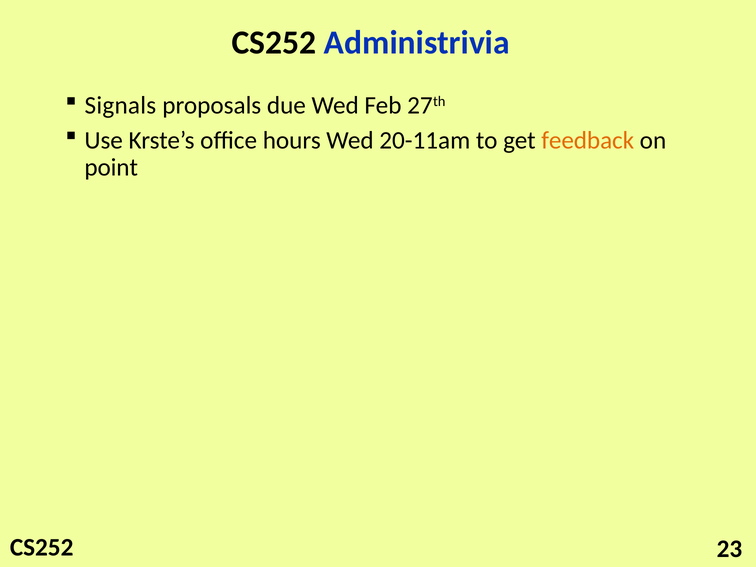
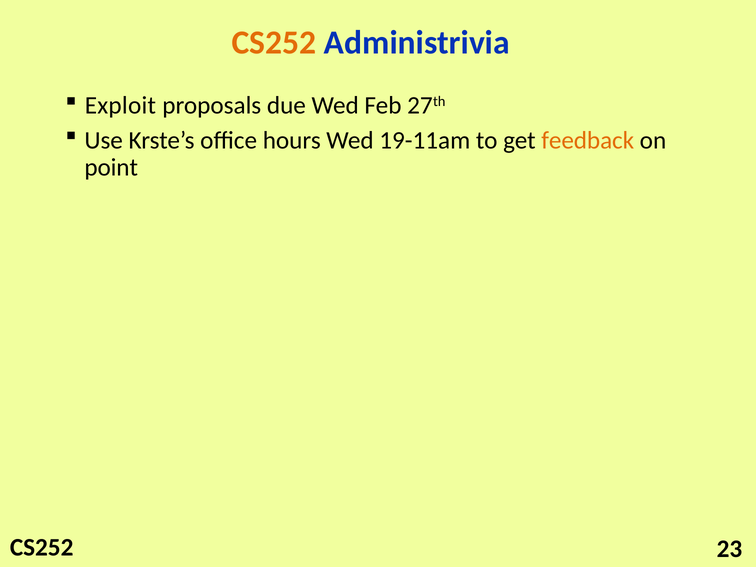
CS252 at (274, 43) colour: black -> orange
Signals: Signals -> Exploit
20-11am: 20-11am -> 19-11am
